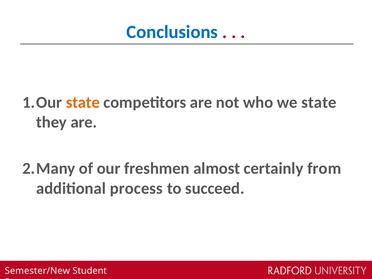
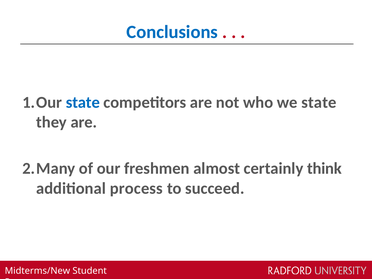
state at (83, 102) colour: orange -> blue
from: from -> think
Semester/New: Semester/New -> Midterms/New
